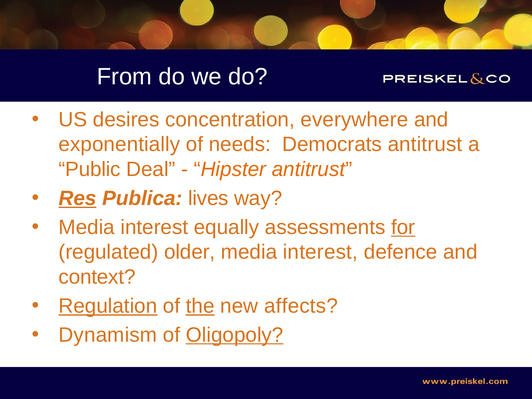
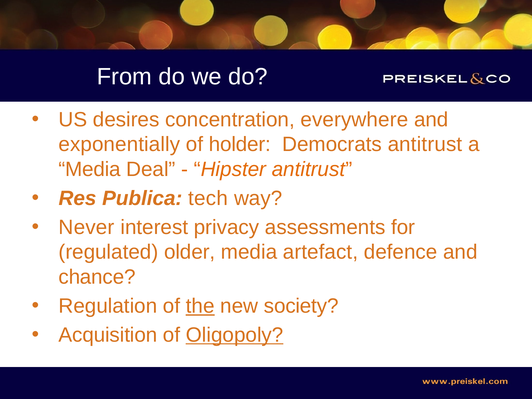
needs: needs -> holder
Public at (90, 169): Public -> Media
Res underline: present -> none
lives: lives -> tech
Media at (87, 227): Media -> Never
equally: equally -> privacy
for underline: present -> none
interest at (320, 252): interest -> artefact
context: context -> chance
Regulation underline: present -> none
affects: affects -> society
Dynamism: Dynamism -> Acquisition
